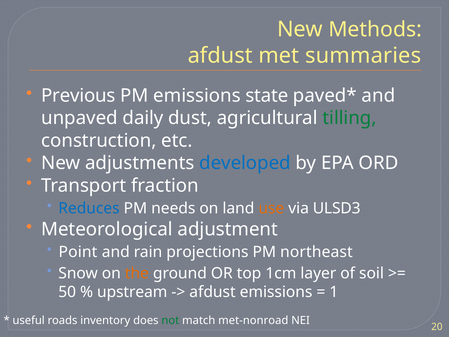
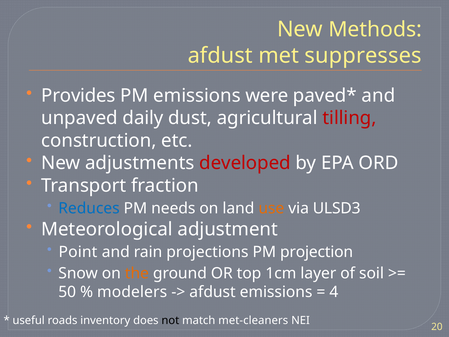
summaries: summaries -> suppresses
Previous: Previous -> Provides
state: state -> were
tilling colour: green -> red
developed colour: blue -> red
northeast: northeast -> projection
upstream: upstream -> modelers
1: 1 -> 4
not colour: green -> black
met-nonroad: met-nonroad -> met-cleaners
